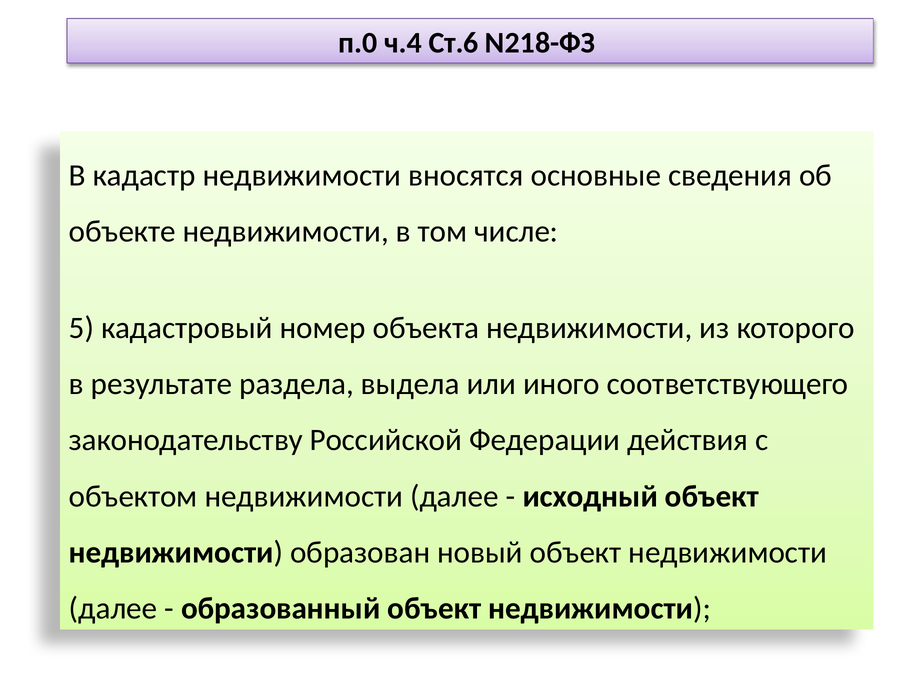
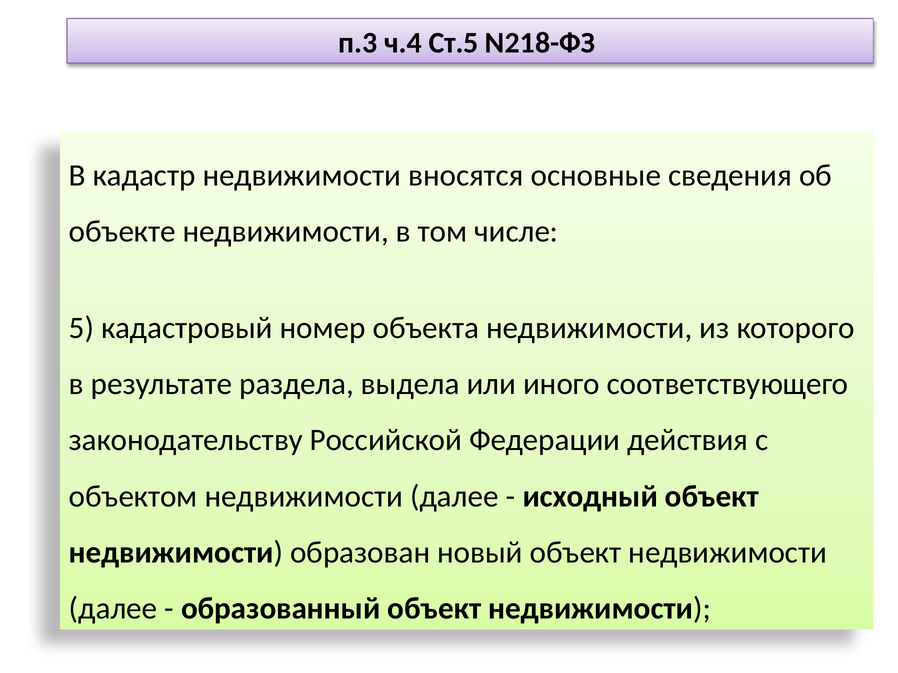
п.0: п.0 -> п.3
Ст.6: Ст.6 -> Ст.5
